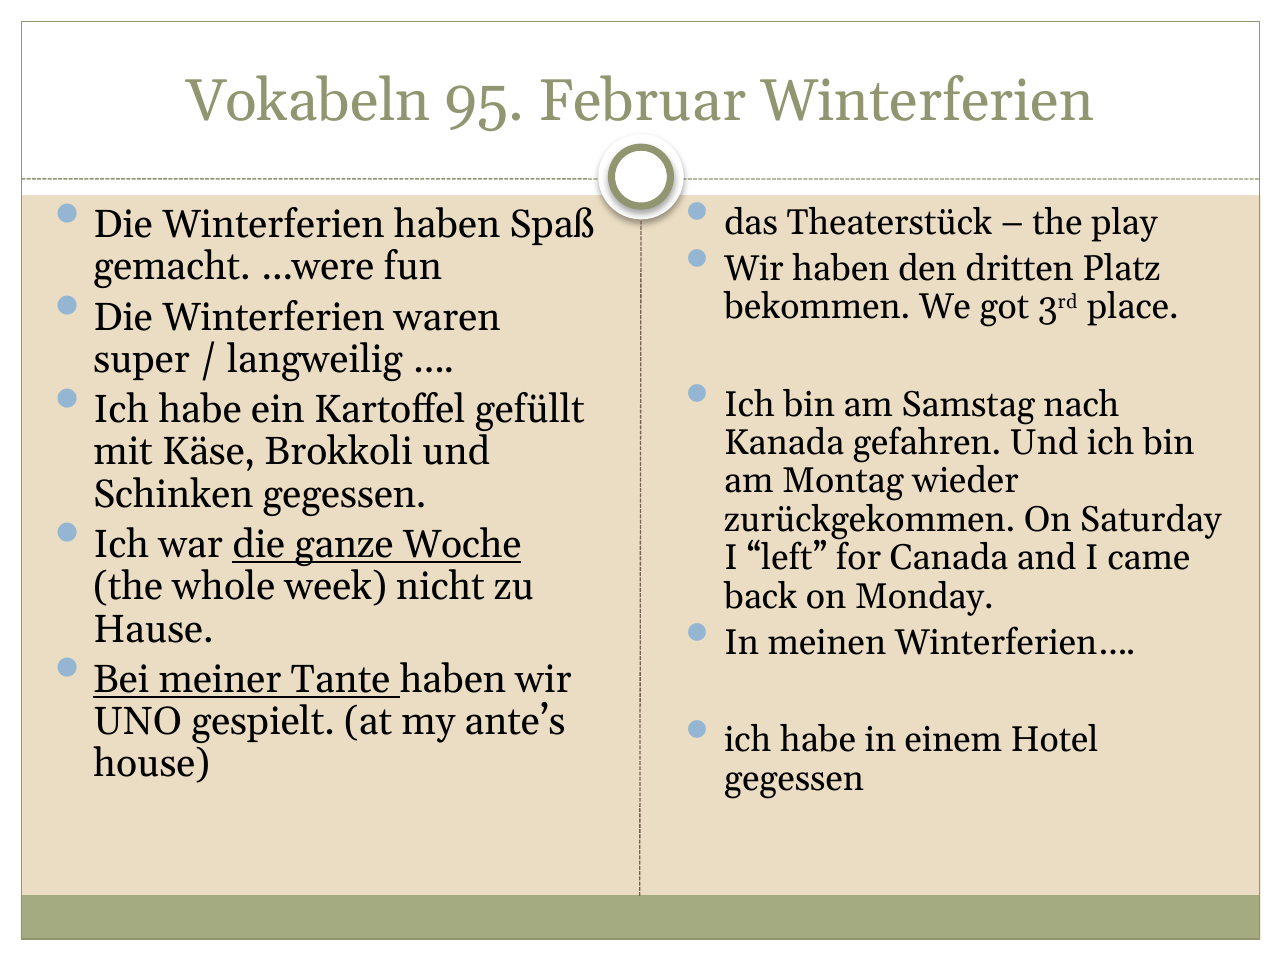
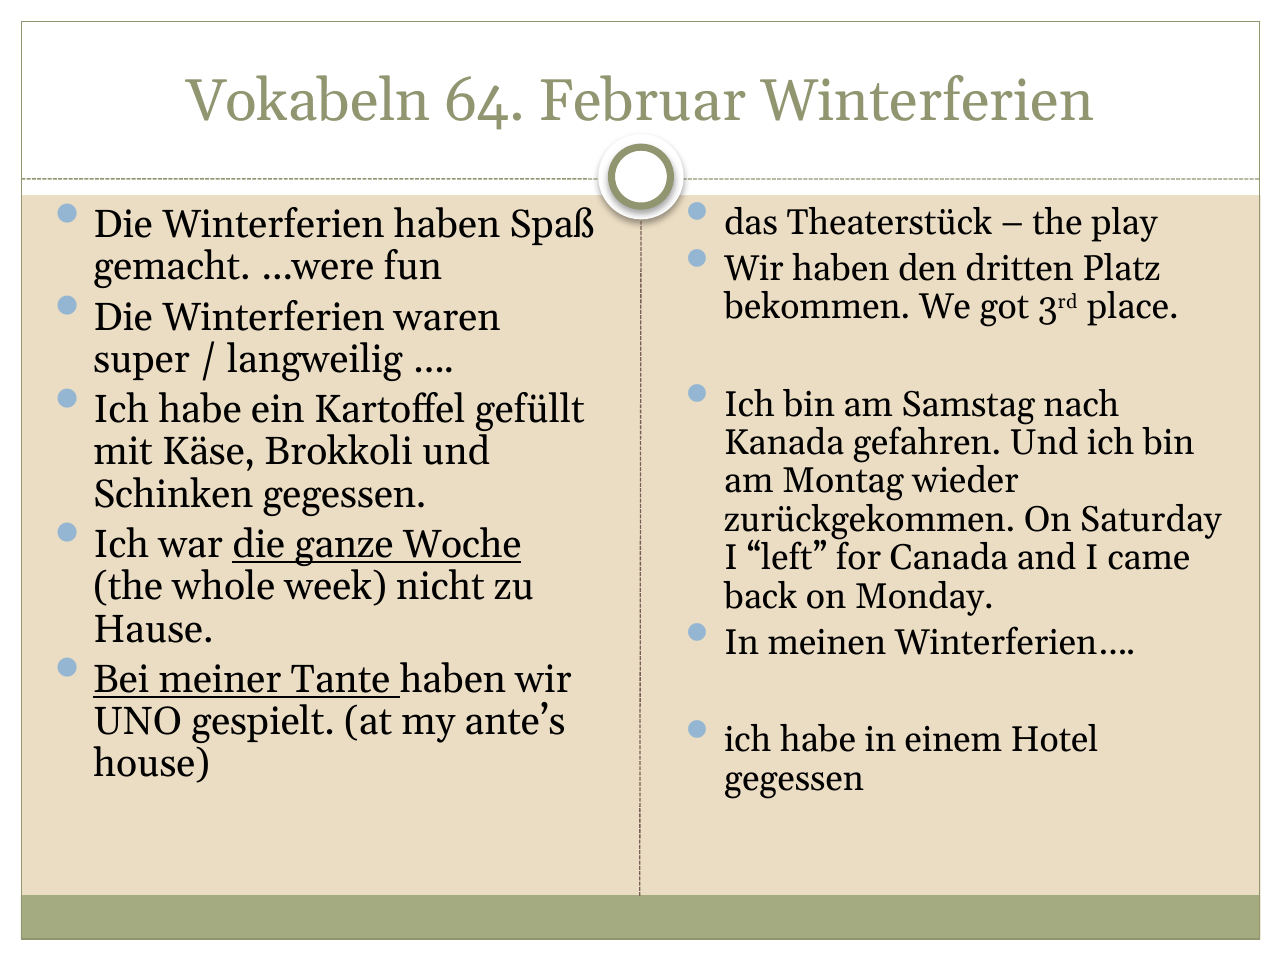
95: 95 -> 64
